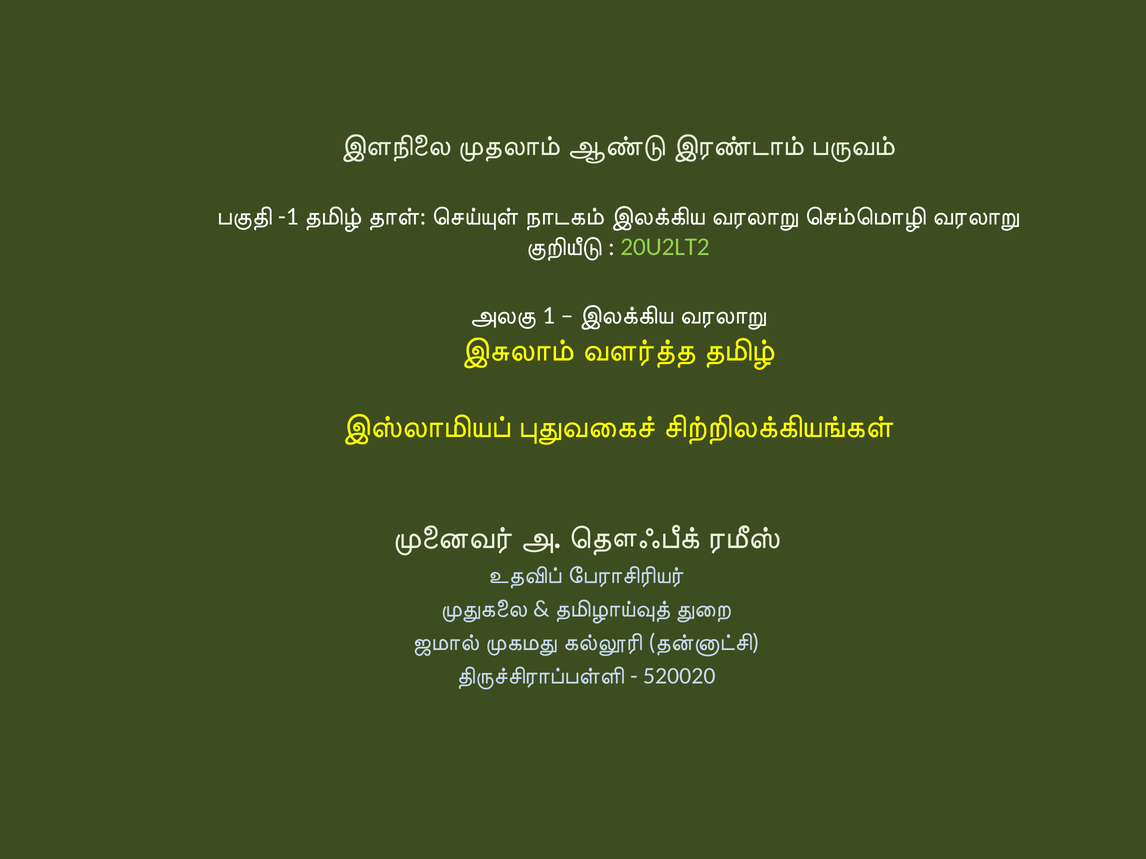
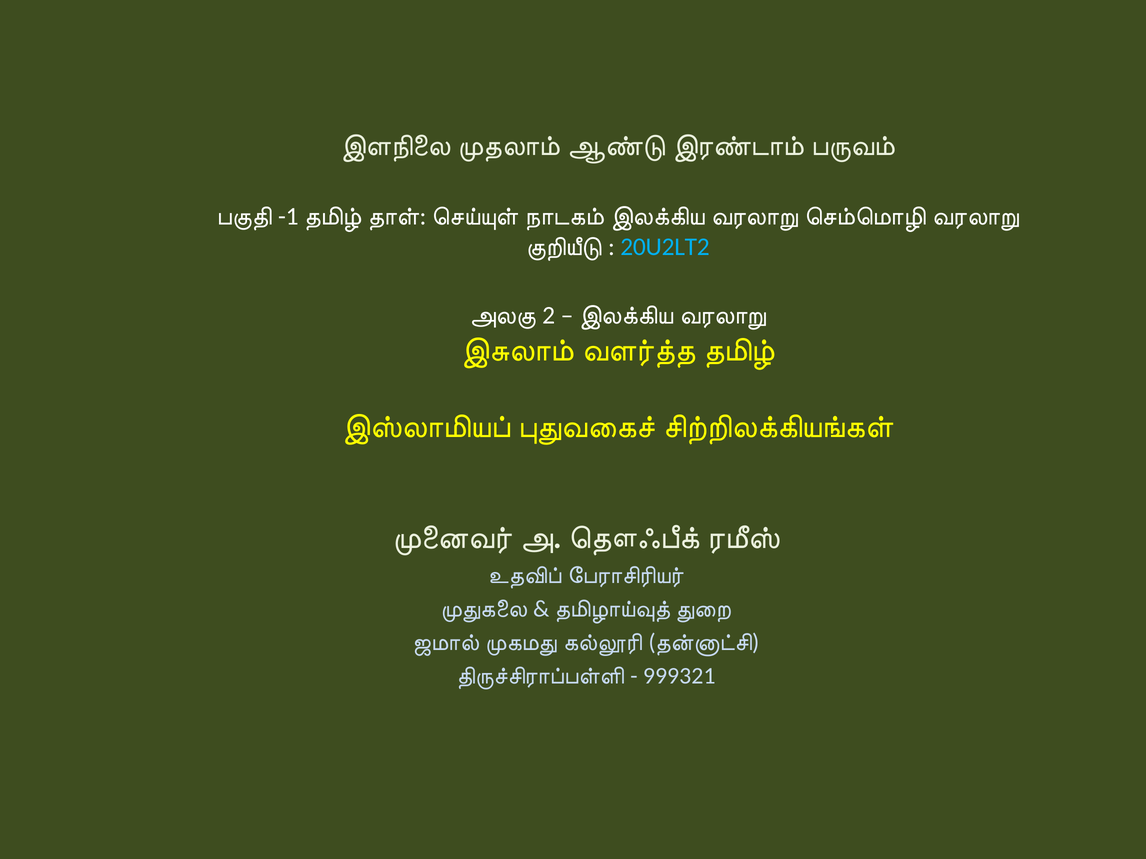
20U2LT2 colour: light green -> light blue
1: 1 -> 2
520020: 520020 -> 999321
